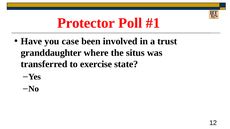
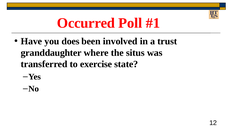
Protector: Protector -> Occurred
case: case -> does
